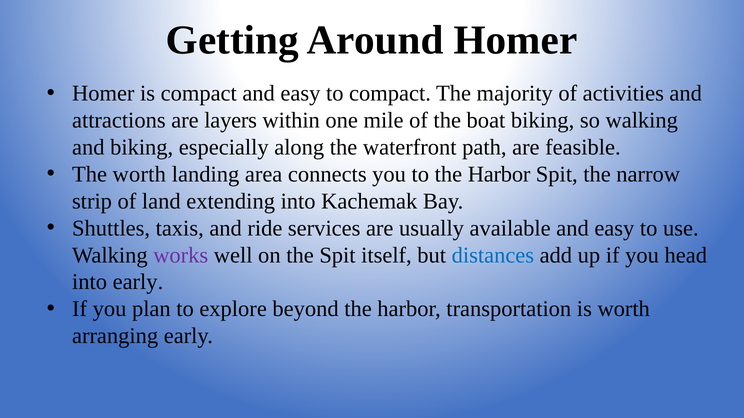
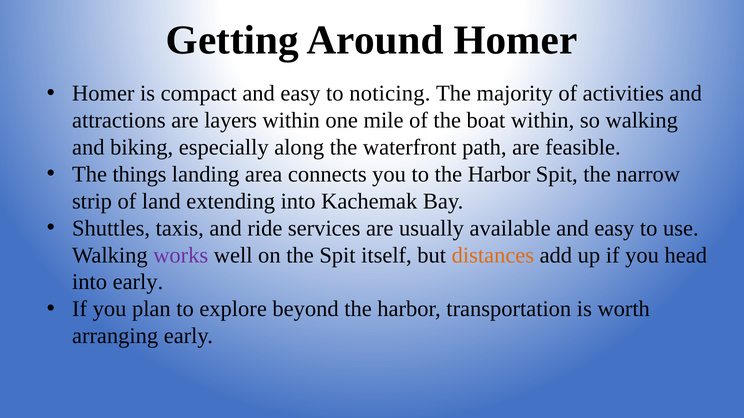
to compact: compact -> noticing
boat biking: biking -> within
The worth: worth -> things
distances colour: blue -> orange
